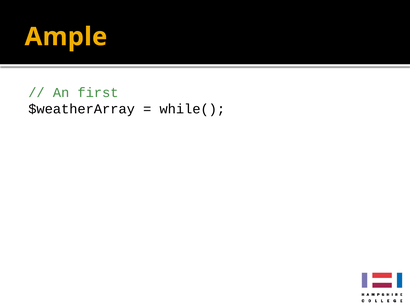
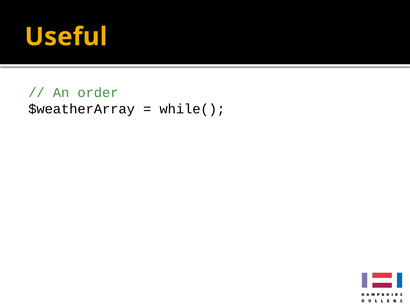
Ample: Ample -> Useful
first: first -> order
